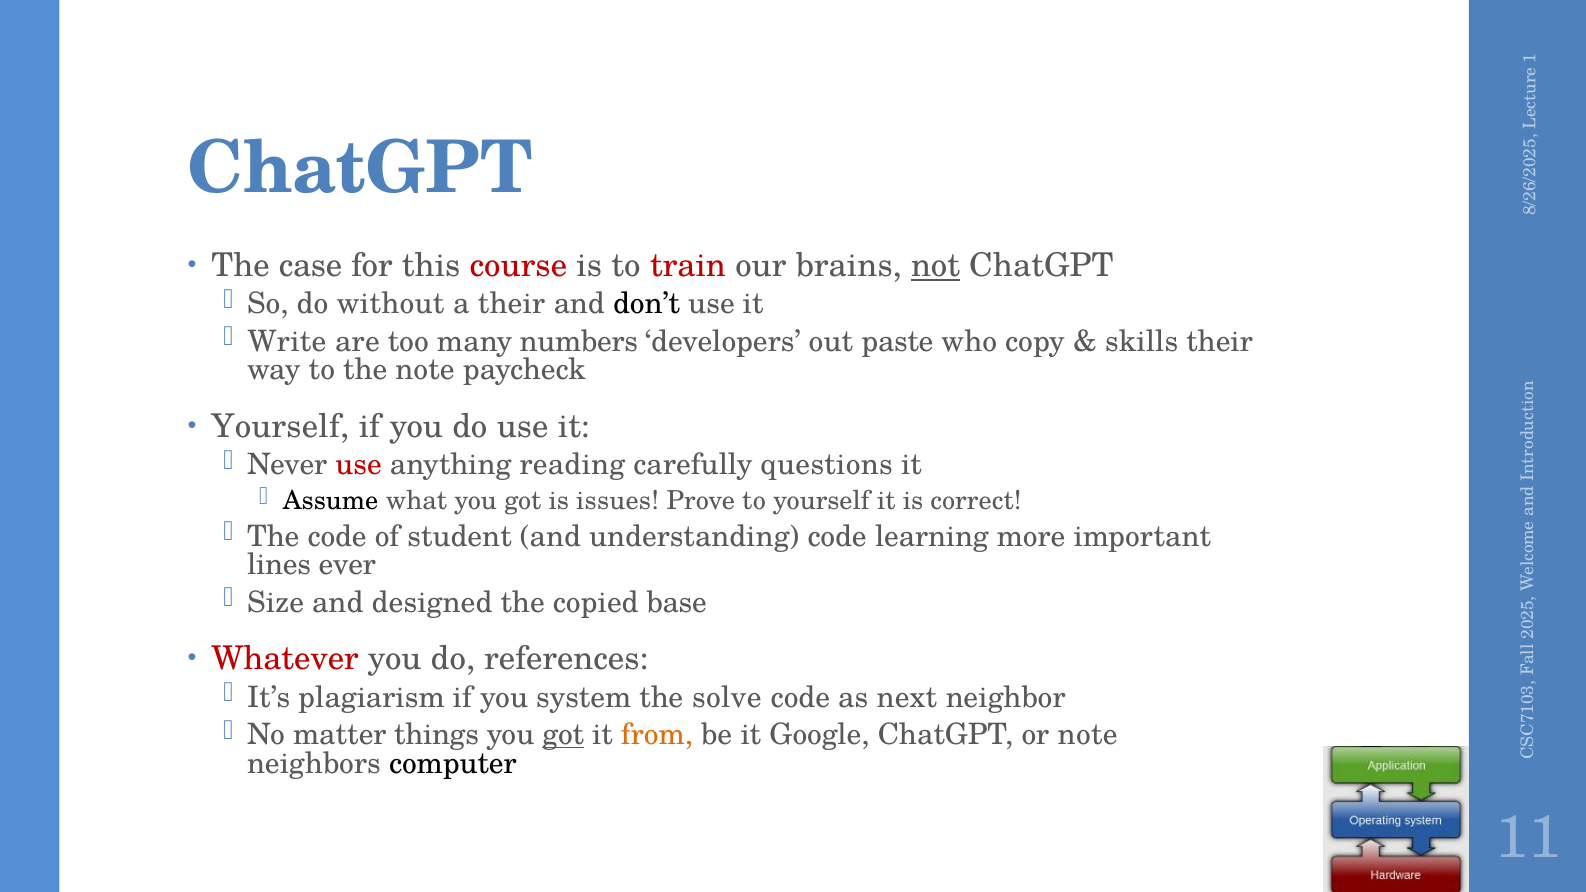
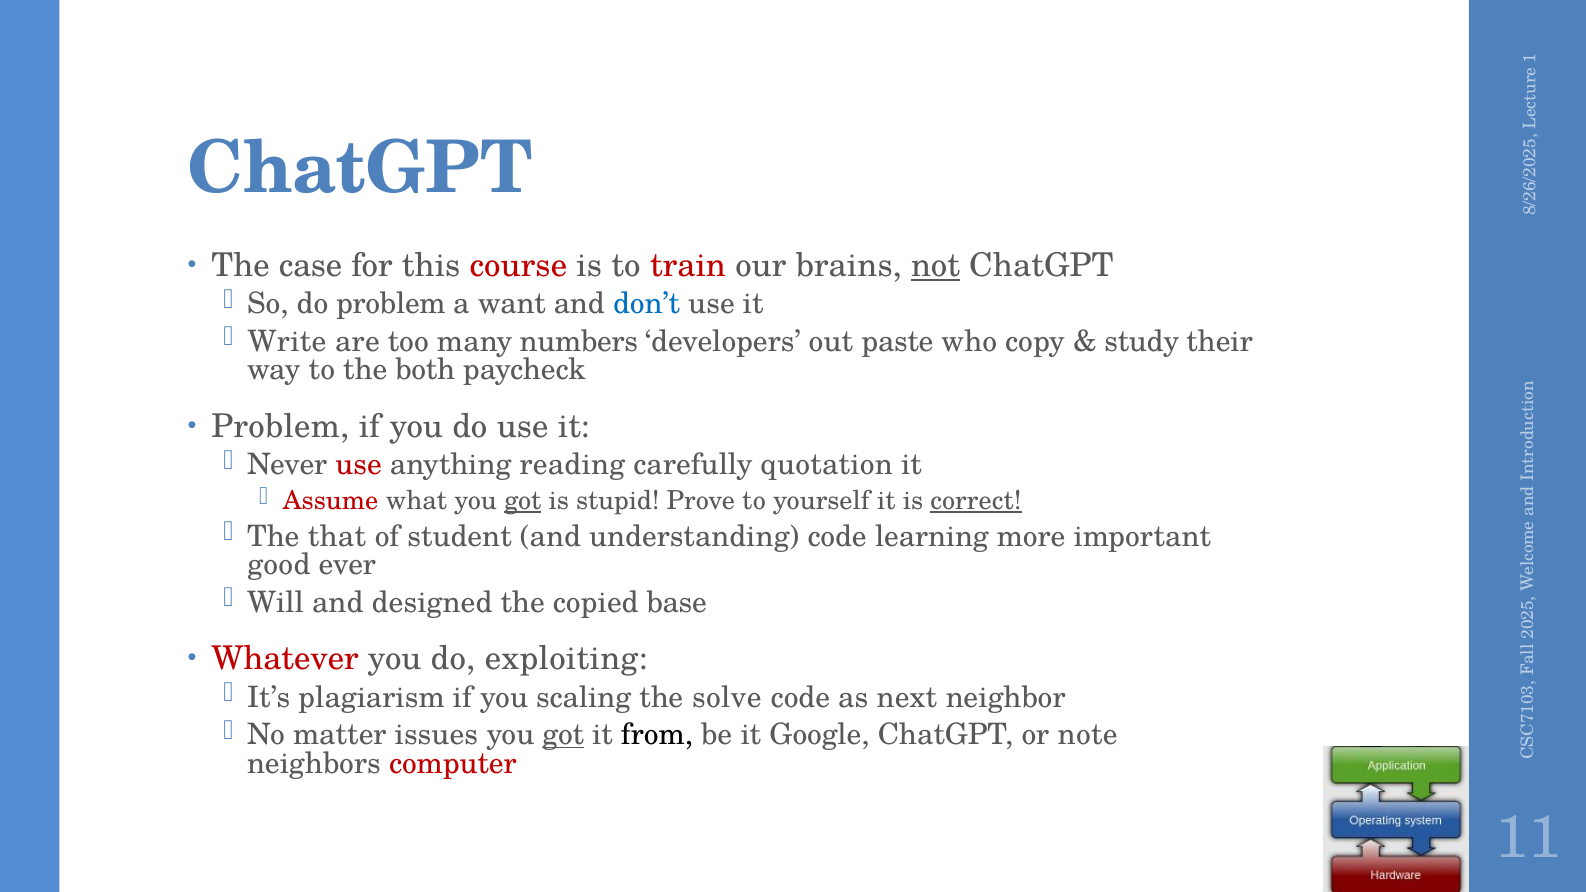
do without: without -> problem
a their: their -> want
don’t colour: black -> blue
skills: skills -> study
the note: note -> both
Yourself at (280, 427): Yourself -> Problem
questions: questions -> quotation
Assume colour: black -> red
got at (523, 501) underline: none -> present
issues: issues -> stupid
correct underline: none -> present
The code: code -> that
lines: lines -> good
Size: Size -> Will
references: references -> exploiting
system: system -> scaling
things: things -> issues
from colour: orange -> black
computer colour: black -> red
